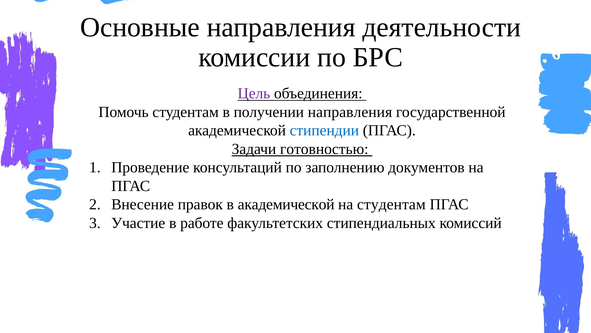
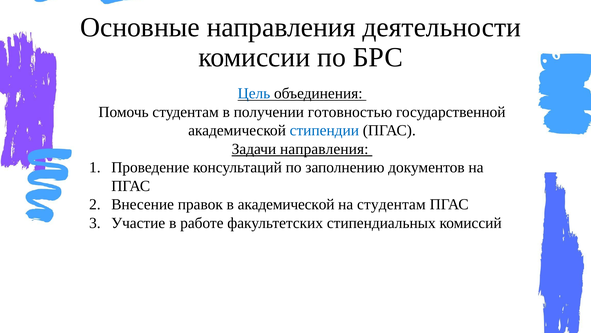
Цель colour: purple -> blue
получении направления: направления -> готовностью
Задачи готовностью: готовностью -> направления
